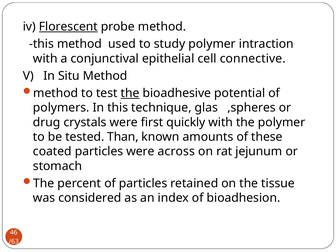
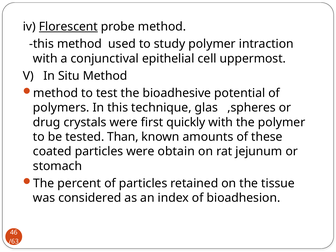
connective: connective -> uppermost
the at (130, 93) underline: present -> none
across: across -> obtain
